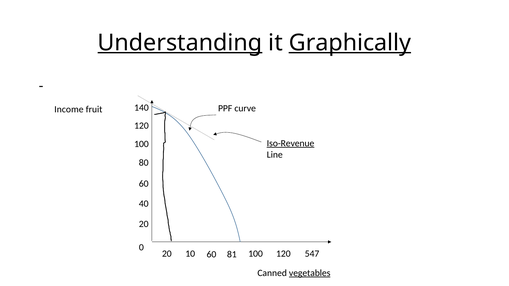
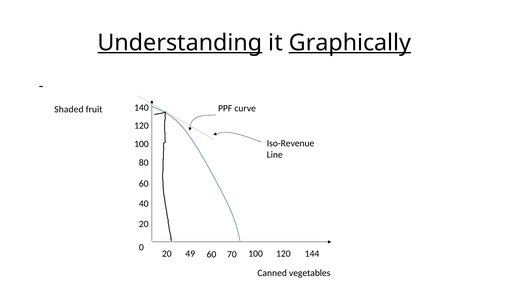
Income: Income -> Shaded
Iso-Revenue underline: present -> none
10: 10 -> 49
81: 81 -> 70
547: 547 -> 144
vegetables underline: present -> none
